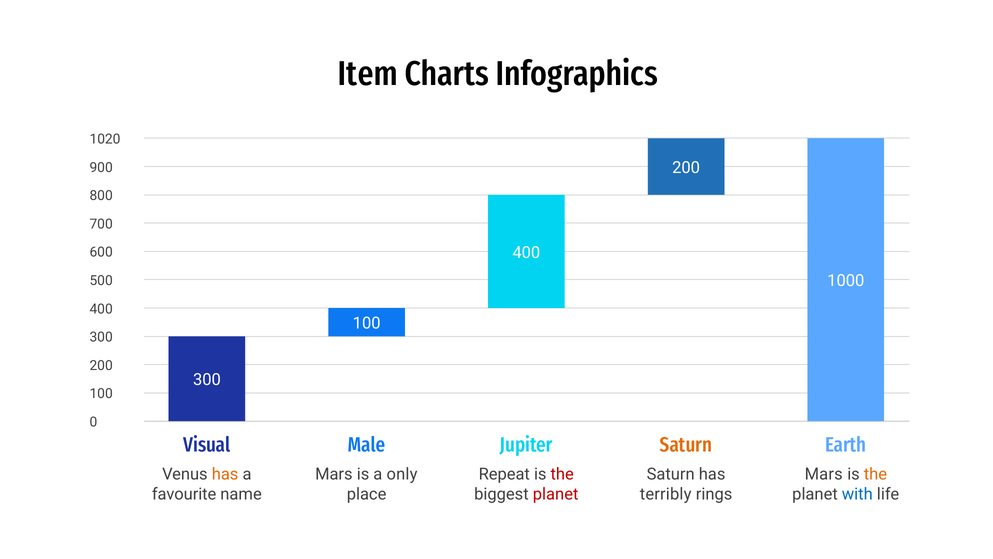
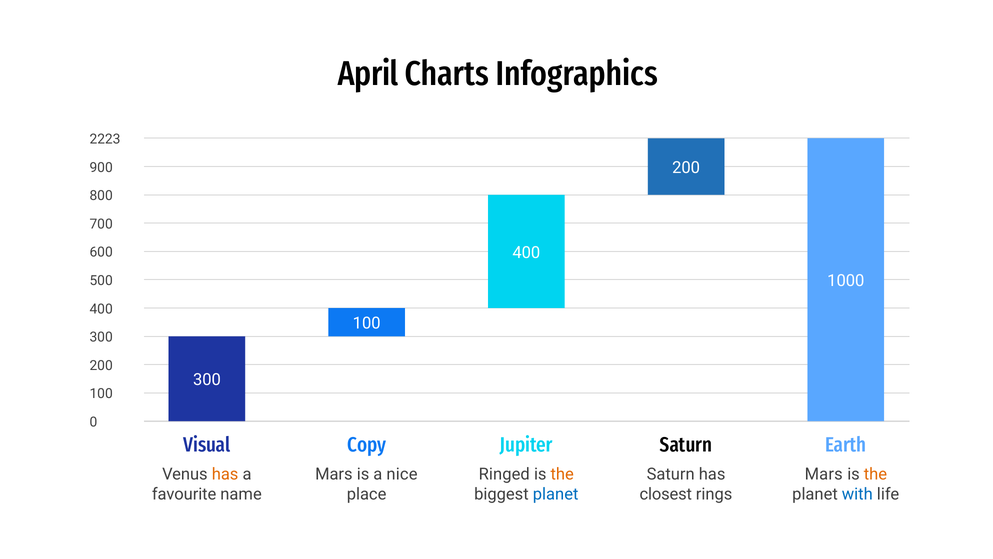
Item: Item -> April
1020: 1020 -> 2223
Male: Male -> Copy
Saturn at (686, 444) colour: orange -> black
only: only -> nice
Repeat: Repeat -> Ringed
the at (562, 474) colour: red -> orange
planet at (556, 494) colour: red -> blue
terribly: terribly -> closest
